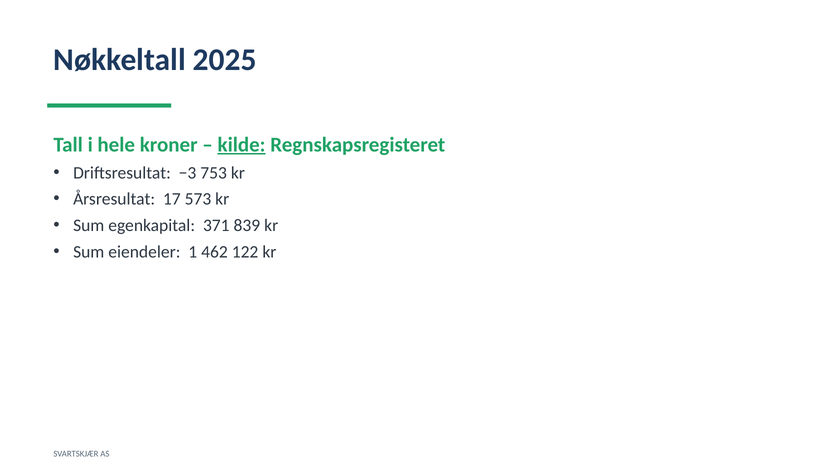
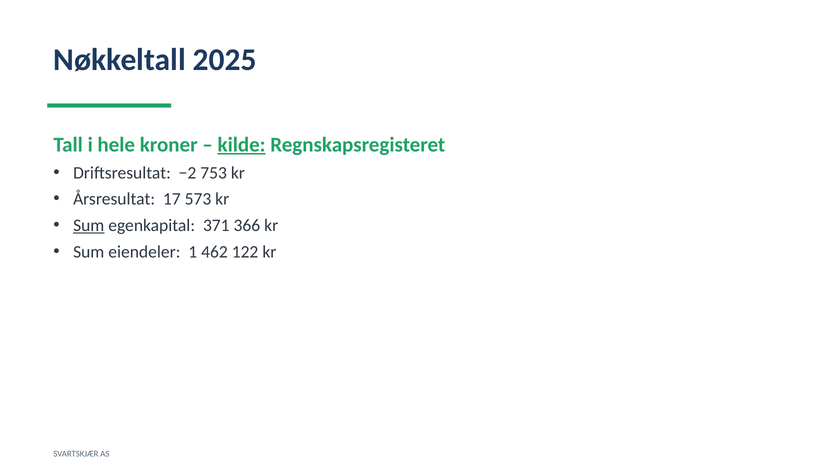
−3: −3 -> −2
Sum at (89, 225) underline: none -> present
839: 839 -> 366
